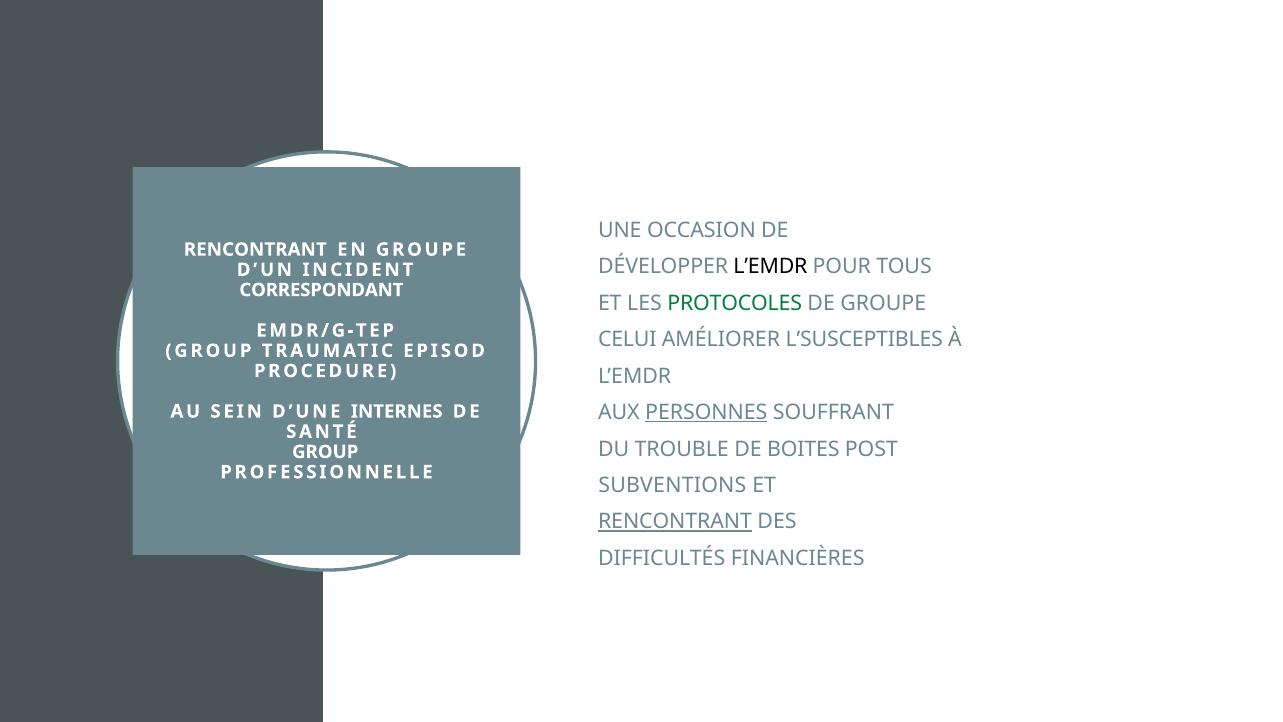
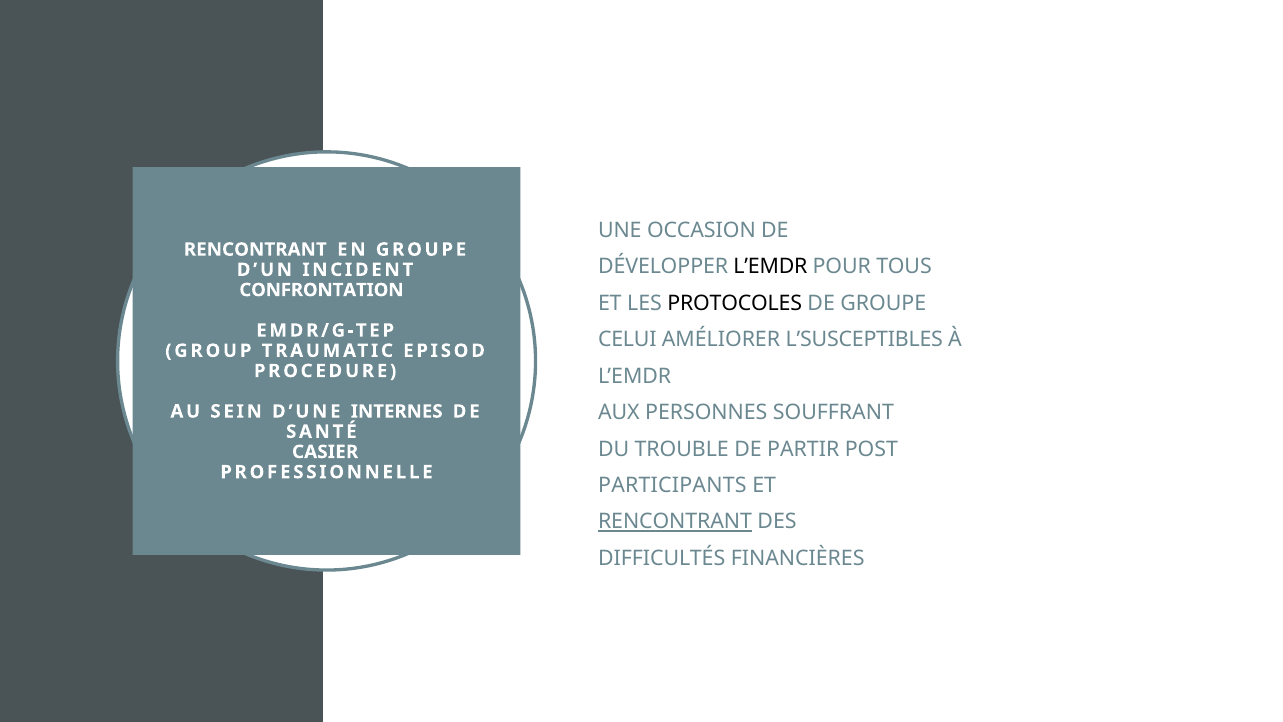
CORRESPONDANT: CORRESPONDANT -> CONFRONTATION
PROTOCOLES colour: green -> black
PERSONNES underline: present -> none
BOITES: BOITES -> PARTIR
GROUP at (325, 452): GROUP -> CASIER
SUBVENTIONS: SUBVENTIONS -> PARTICIPANTS
